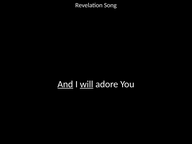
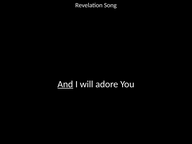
will underline: present -> none
